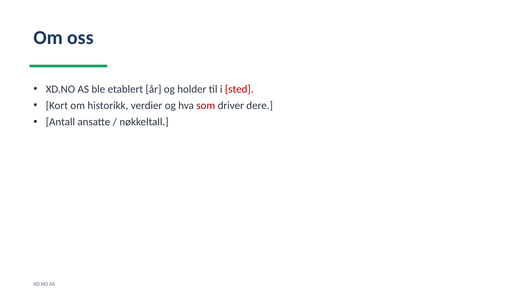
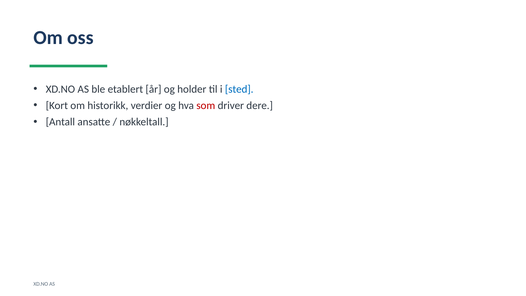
sted colour: red -> blue
